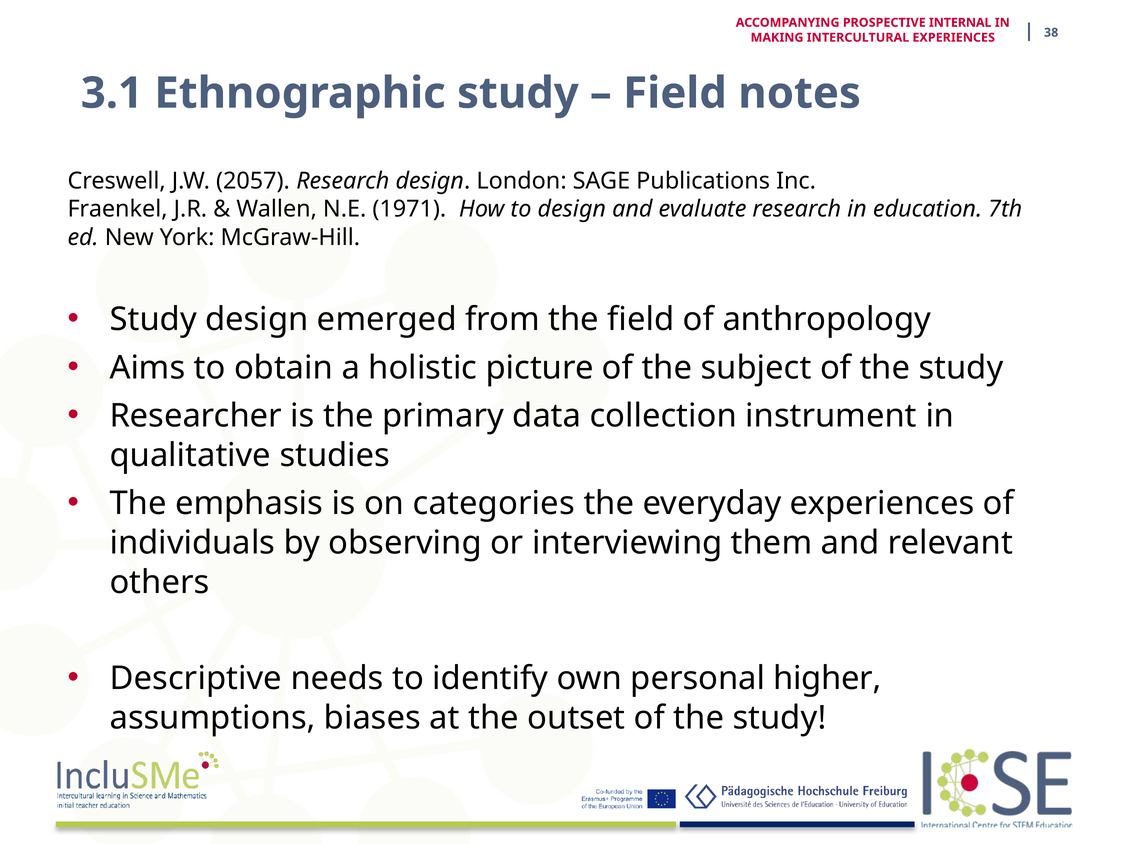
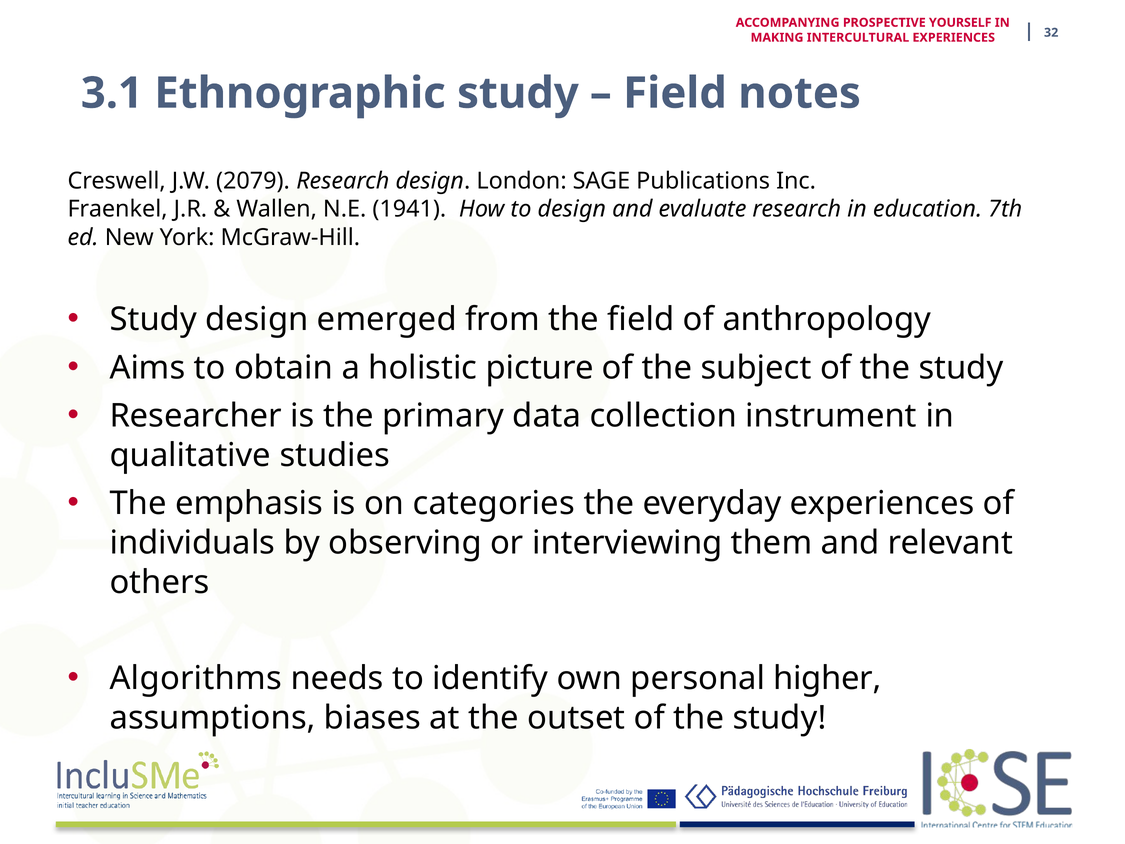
INTERNAL: INTERNAL -> YOURSELF
38: 38 -> 32
2057: 2057 -> 2079
1971: 1971 -> 1941
Descriptive: Descriptive -> Algorithms
